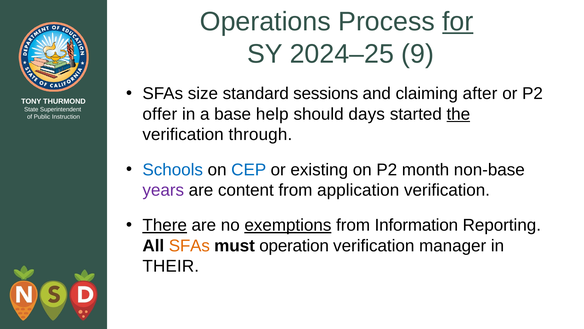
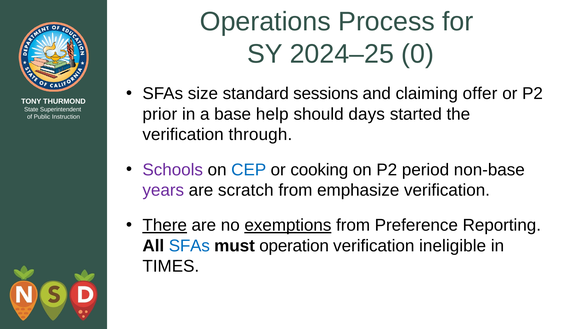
for underline: present -> none
9: 9 -> 0
after: after -> offer
offer: offer -> prior
the underline: present -> none
Schools colour: blue -> purple
existing: existing -> cooking
month: month -> period
content: content -> scratch
application: application -> emphasize
Information: Information -> Preference
SFAs at (189, 245) colour: orange -> blue
manager: manager -> ineligible
THEIR: THEIR -> TIMES
